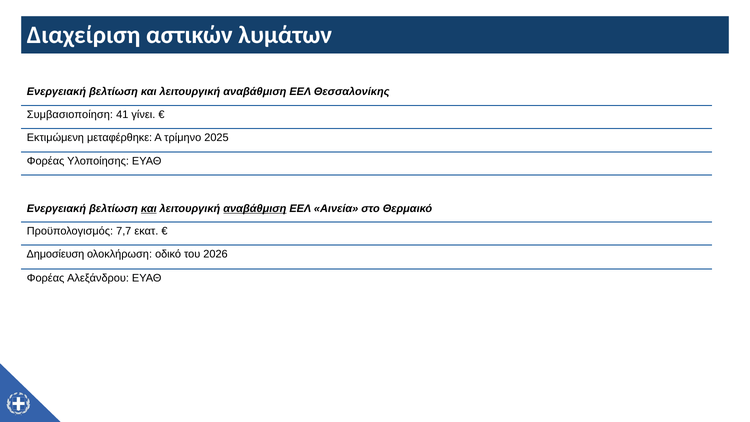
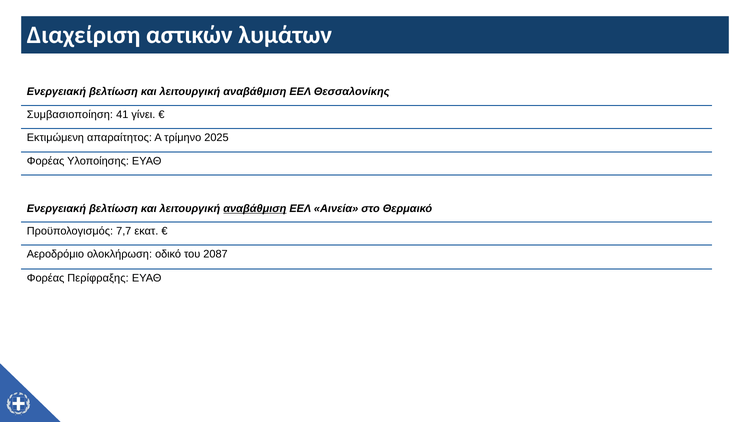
μεταφέρθηκε: μεταφέρθηκε -> απαραίτητος
και at (149, 208) underline: present -> none
Δημοσίευση: Δημοσίευση -> Αεροδρόμιο
2026: 2026 -> 2087
Αλεξάνδρου: Αλεξάνδρου -> Περίφραξης
